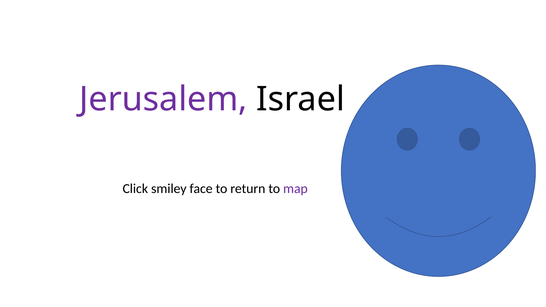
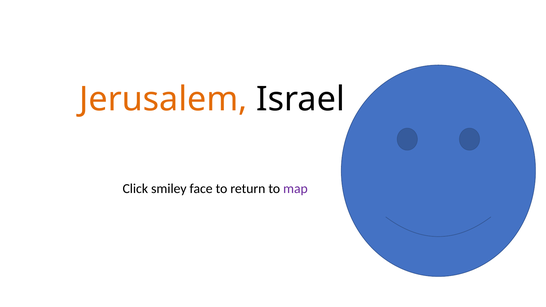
Jerusalem colour: purple -> orange
